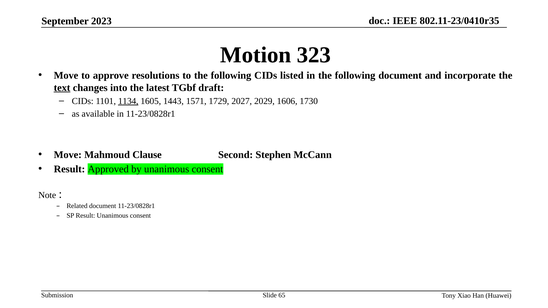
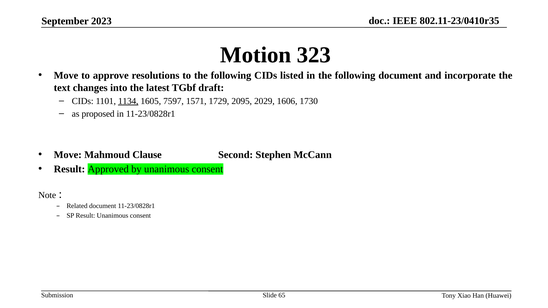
text underline: present -> none
1443: 1443 -> 7597
2027: 2027 -> 2095
available: available -> proposed
